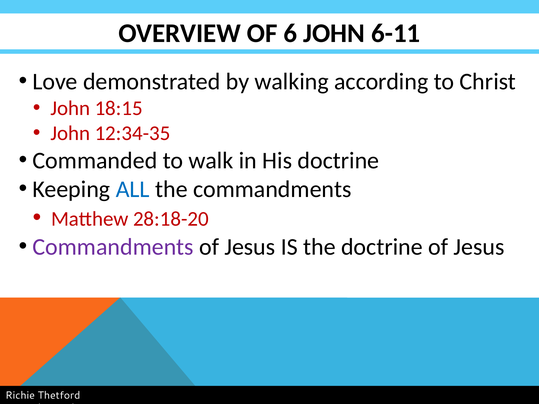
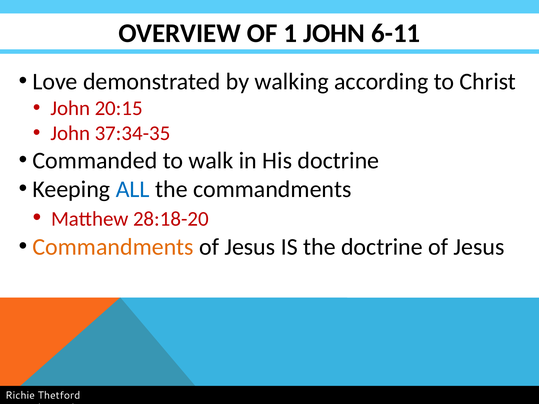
6: 6 -> 1
18:15: 18:15 -> 20:15
12:34-35: 12:34-35 -> 37:34-35
Commandments at (113, 247) colour: purple -> orange
